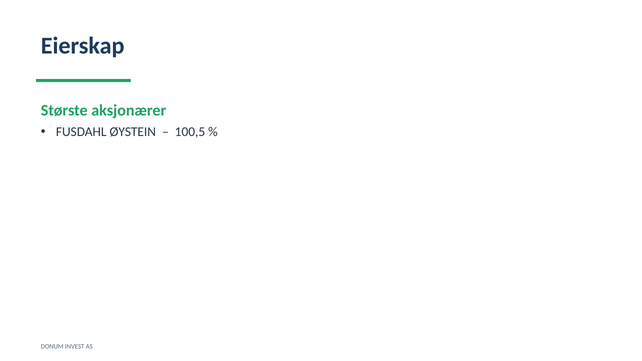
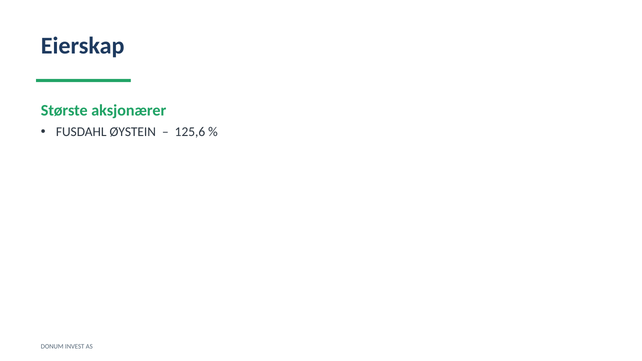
100,5: 100,5 -> 125,6
